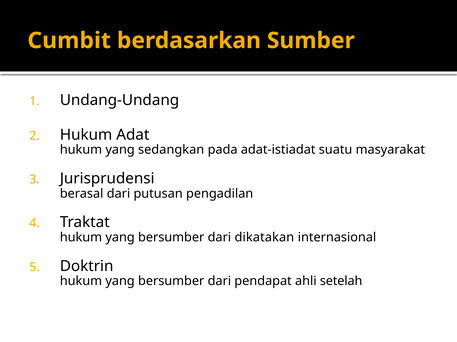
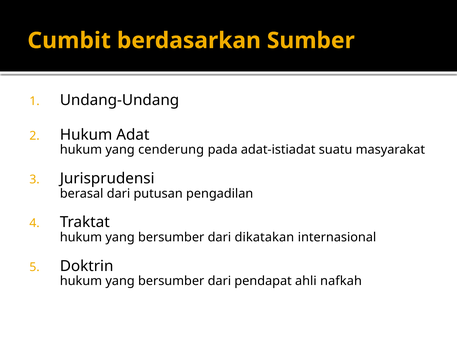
sedangkan: sedangkan -> cenderung
setelah: setelah -> nafkah
